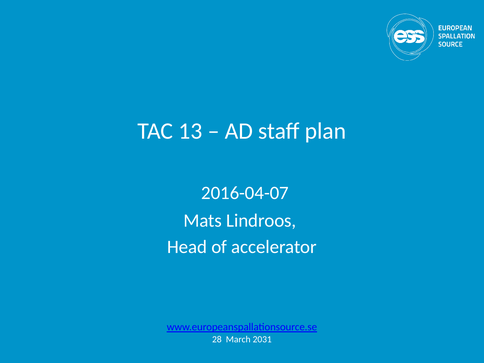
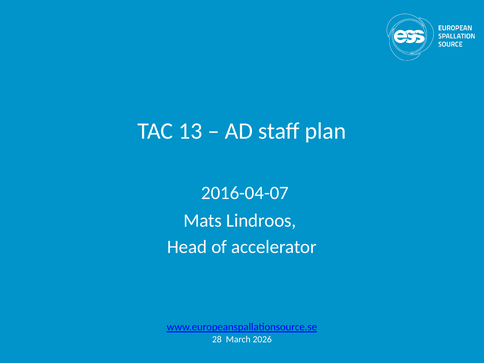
2031: 2031 -> 2026
